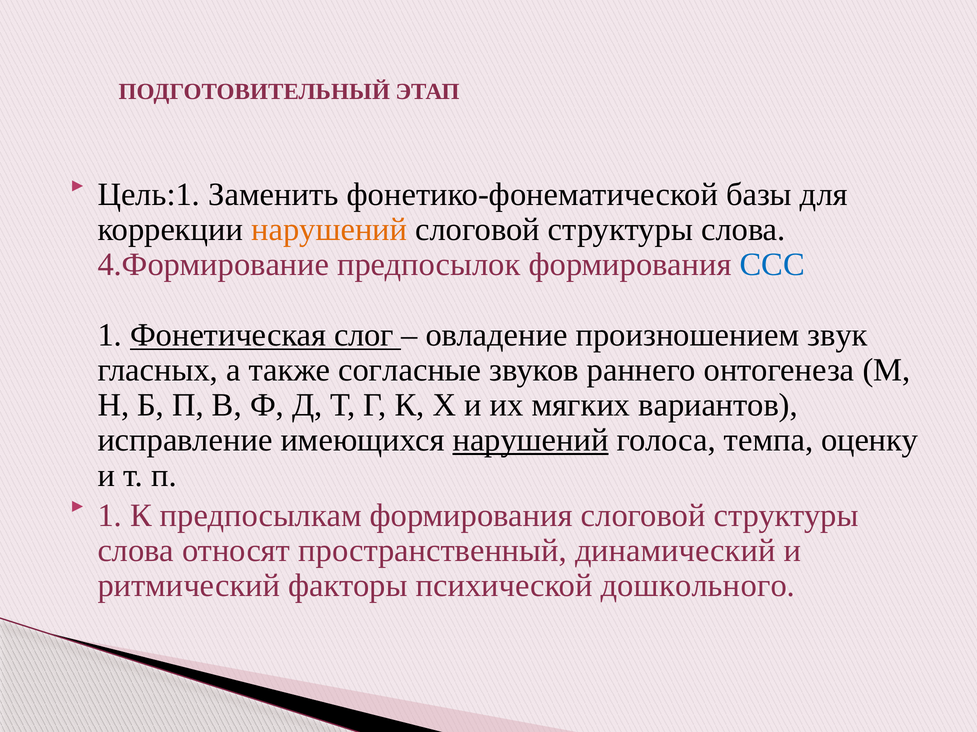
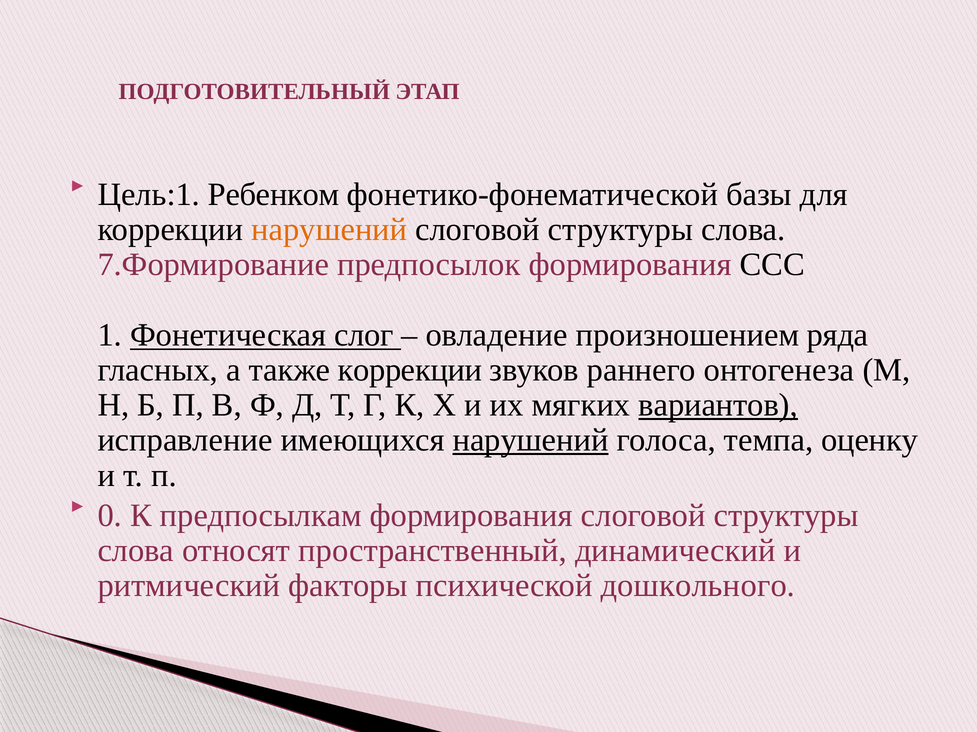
Заменить: Заменить -> Ребенком
4.Формирование: 4.Формирование -> 7.Формирование
ССС colour: blue -> black
звук: звук -> ряда
также согласные: согласные -> коррекции
вариантов underline: none -> present
1 at (110, 516): 1 -> 0
